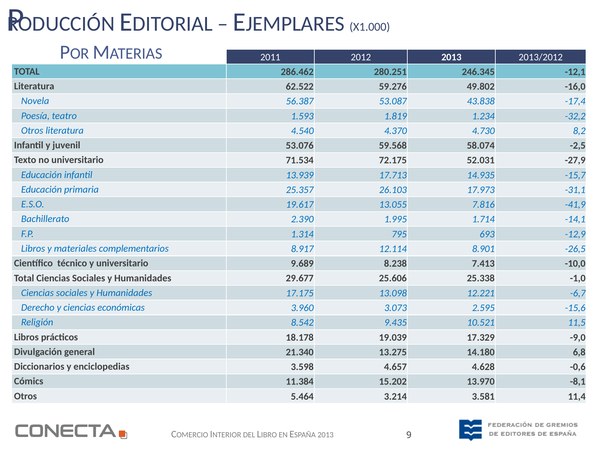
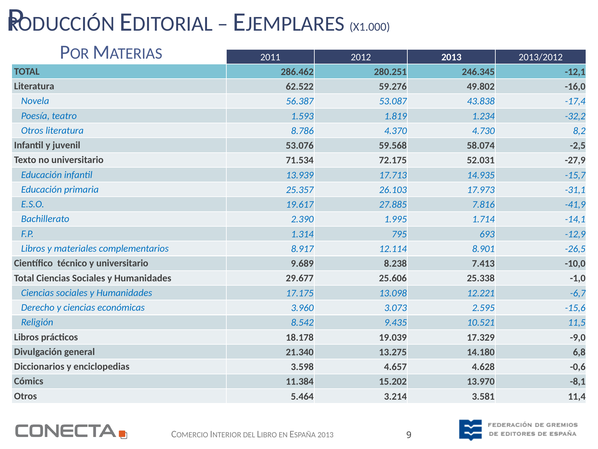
4.540: 4.540 -> 8.786
13.055: 13.055 -> 27.885
